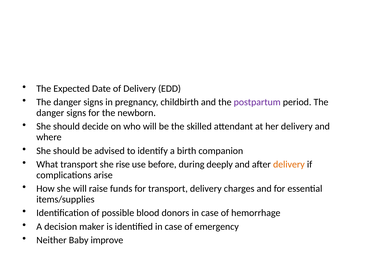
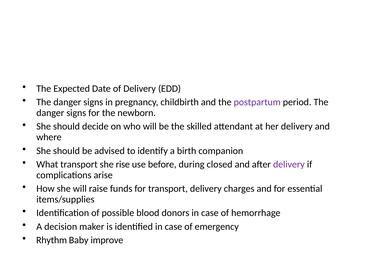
deeply: deeply -> closed
delivery at (289, 164) colour: orange -> purple
Neither: Neither -> Rhythm
